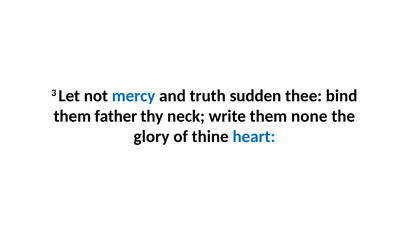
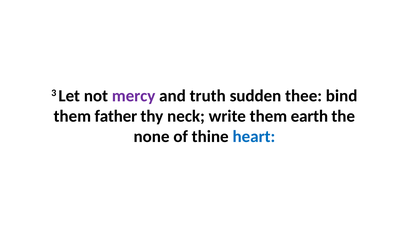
mercy colour: blue -> purple
none: none -> earth
glory: glory -> none
